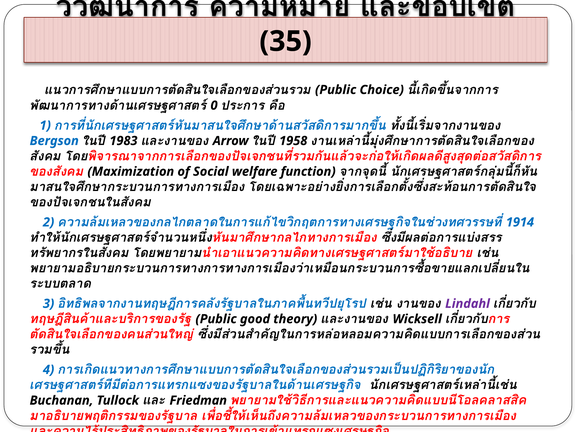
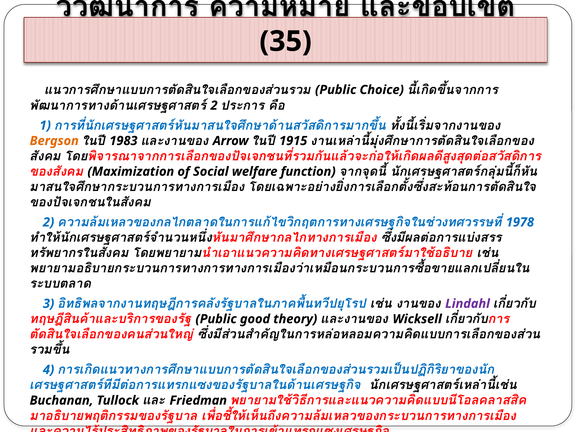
0 at (214, 105): 0 -> 2
Bergson colour: blue -> orange
1958: 1958 -> 1915
1914: 1914 -> 1978
